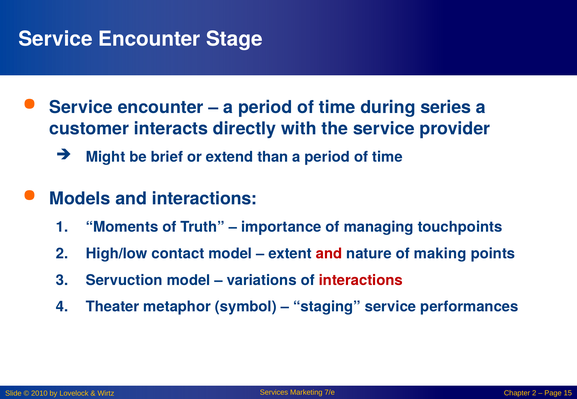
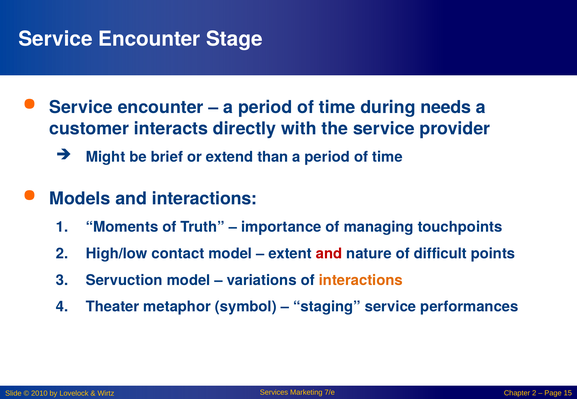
series: series -> needs
making: making -> difficult
interactions at (361, 281) colour: red -> orange
